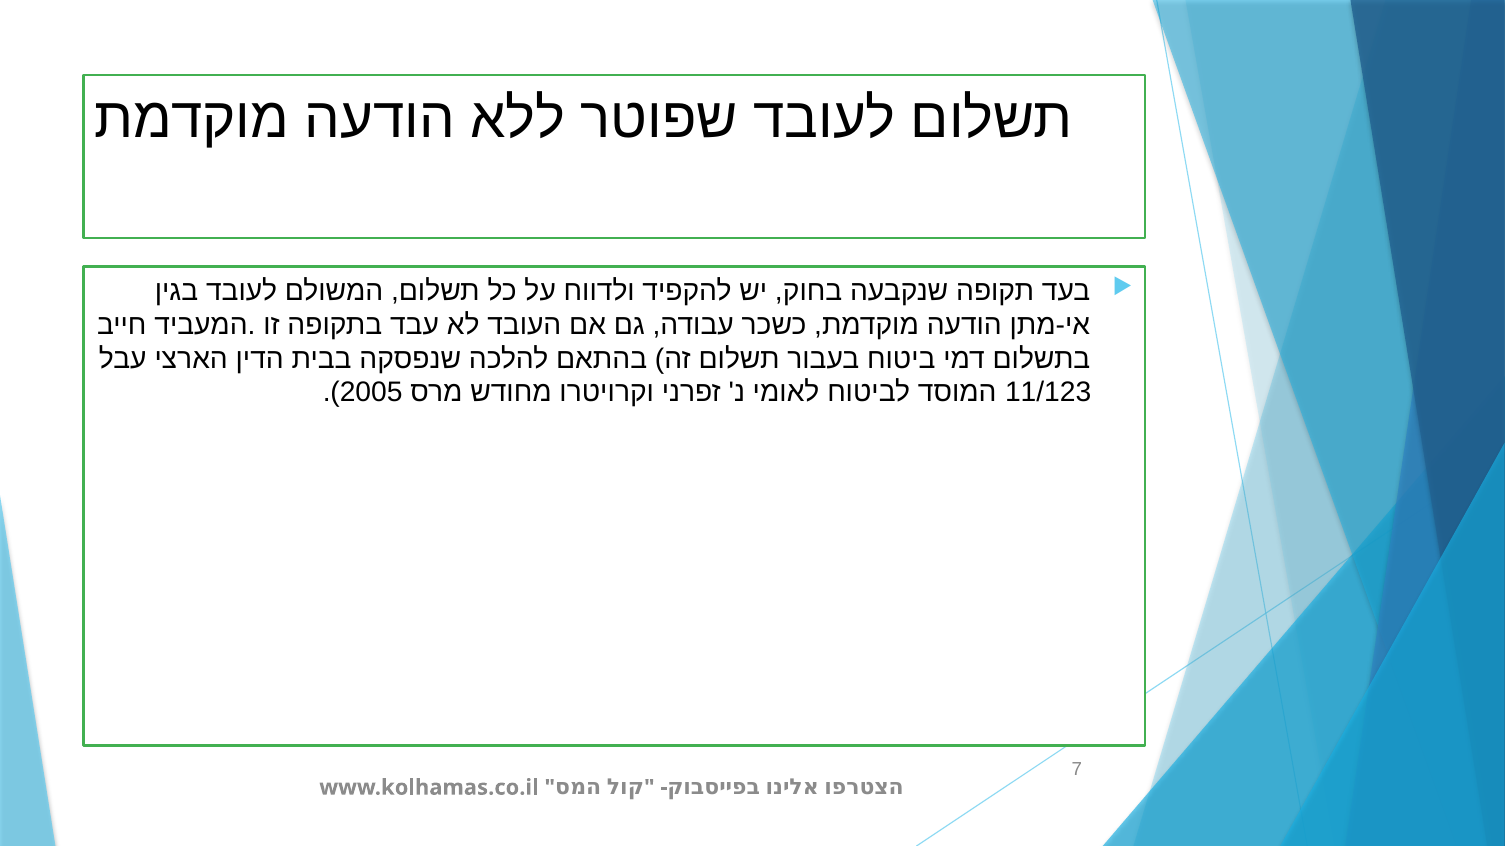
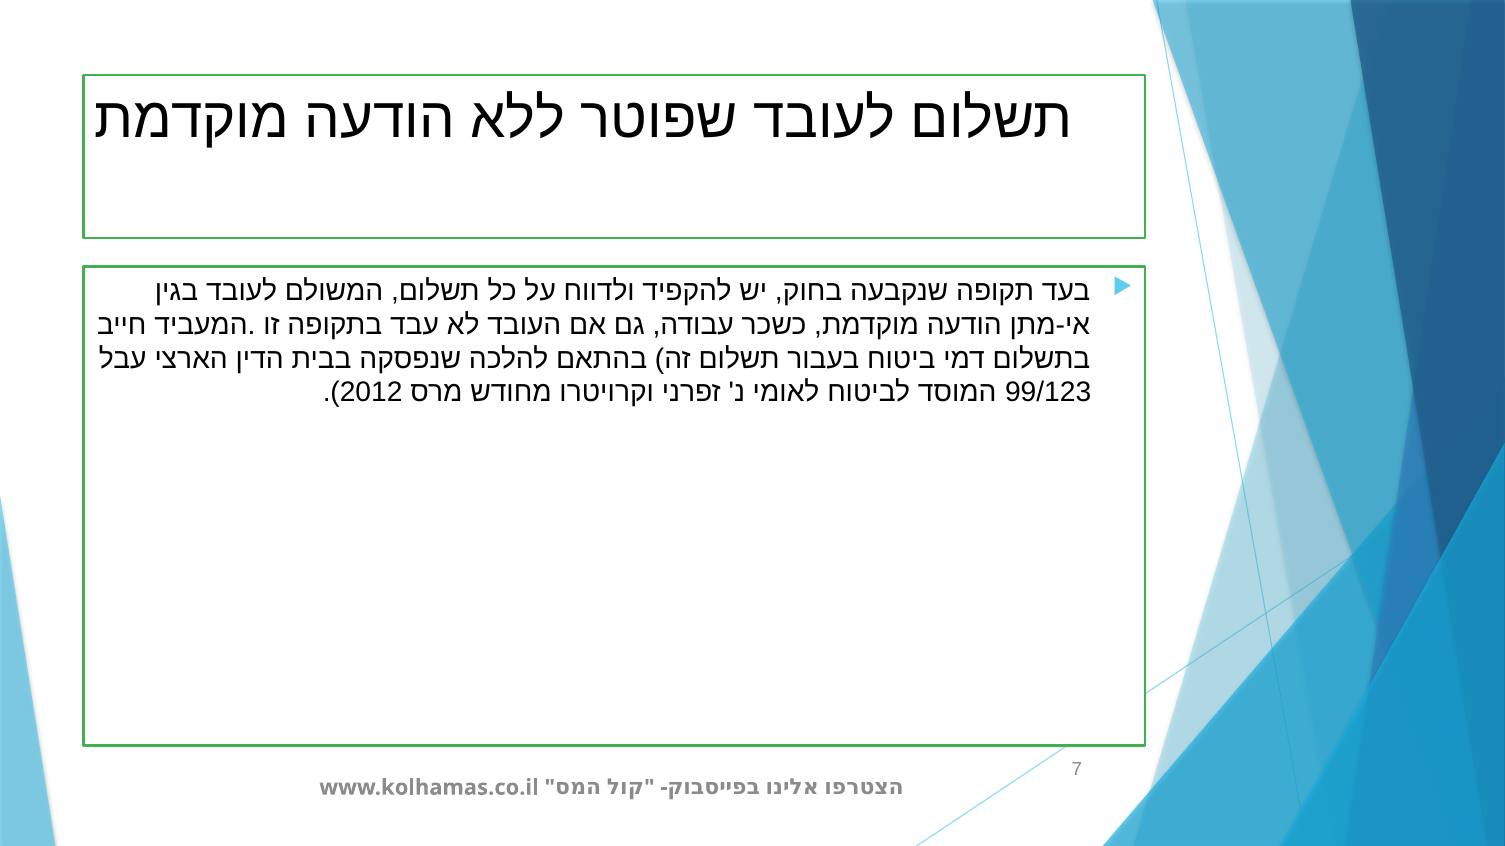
2005: 2005 -> 2012
11/123: 11/123 -> 99/123
